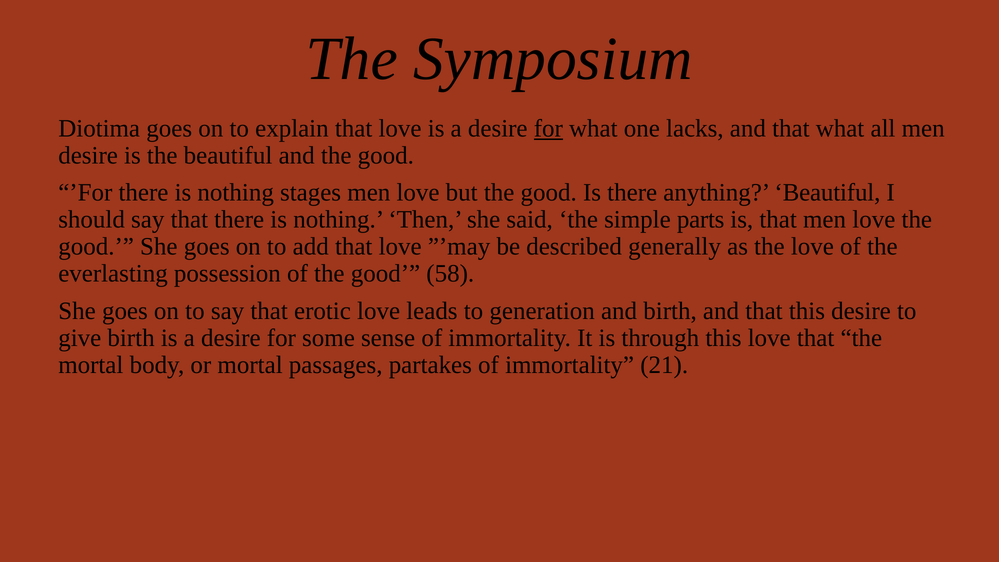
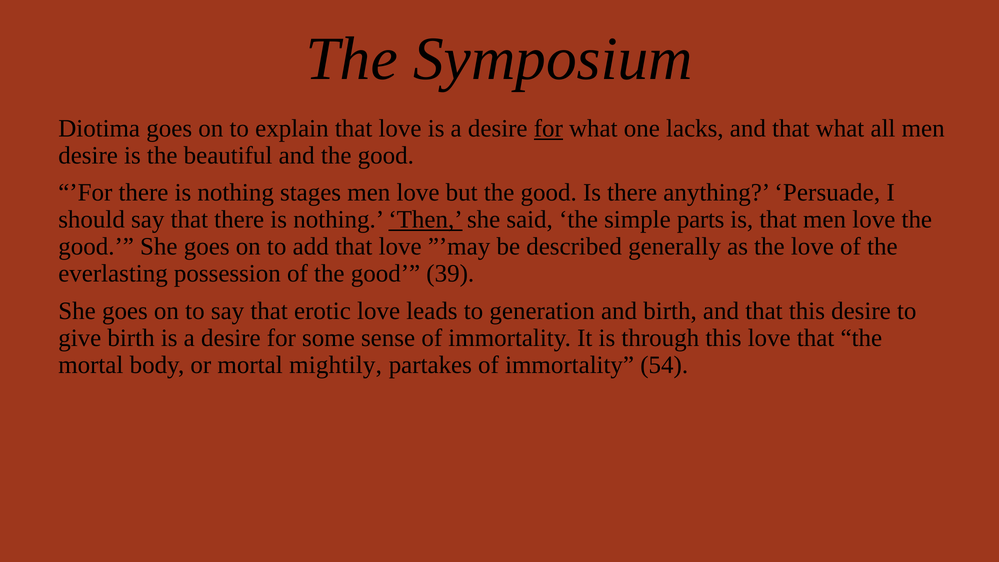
anything Beautiful: Beautiful -> Persuade
Then underline: none -> present
58: 58 -> 39
passages: passages -> mightily
21: 21 -> 54
